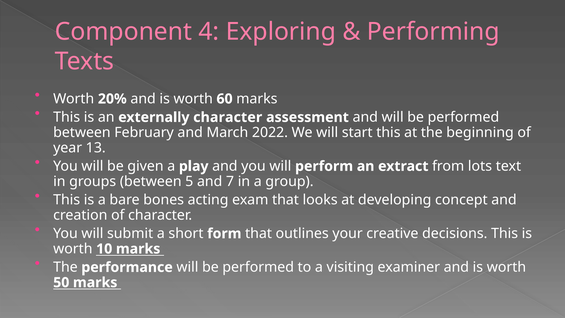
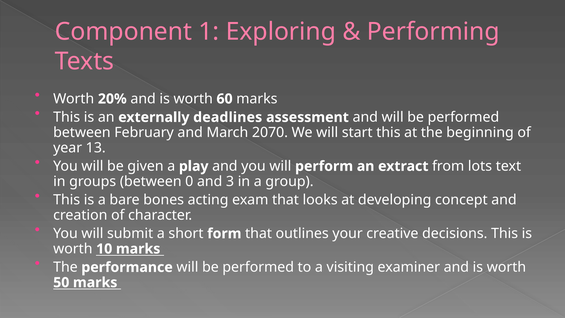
4: 4 -> 1
externally character: character -> deadlines
2022: 2022 -> 2070
5: 5 -> 0
7: 7 -> 3
